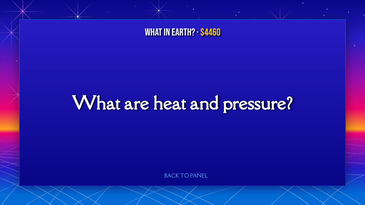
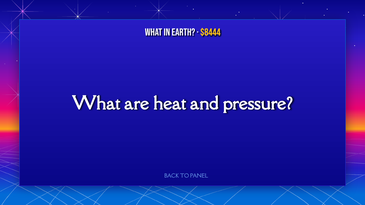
$4460: $4460 -> $8444
